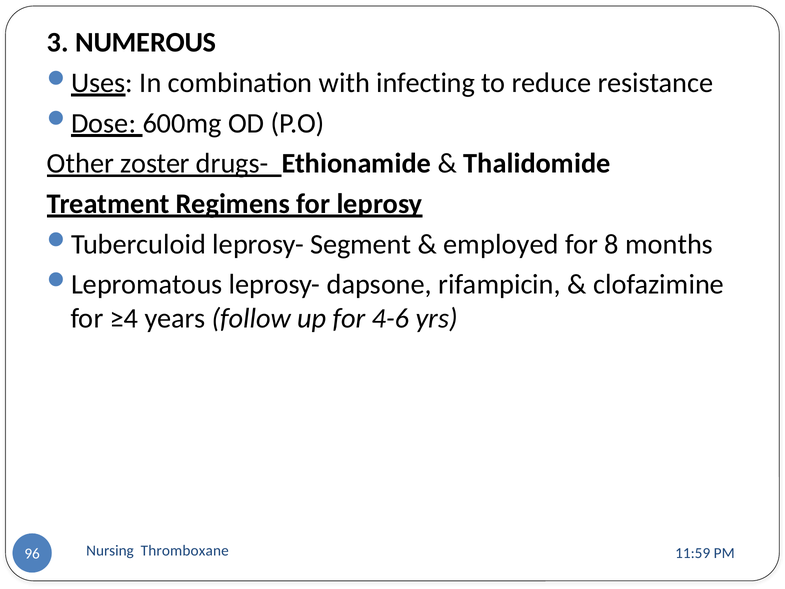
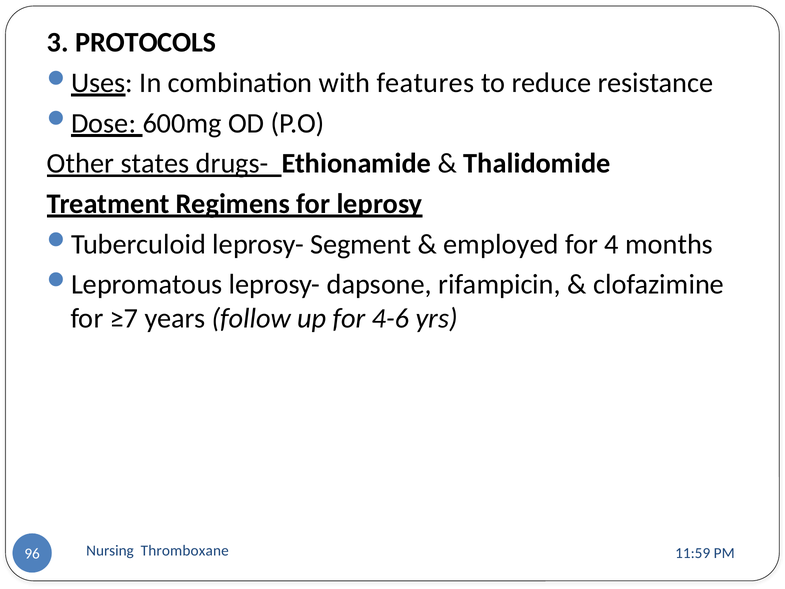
NUMEROUS: NUMEROUS -> PROTOCOLS
infecting: infecting -> features
zoster: zoster -> states
8: 8 -> 4
≥4: ≥4 -> ≥7
